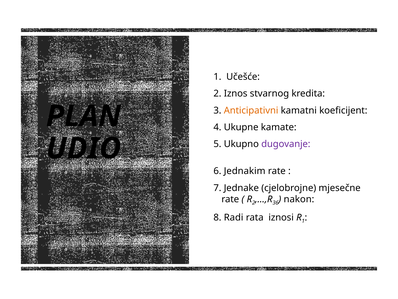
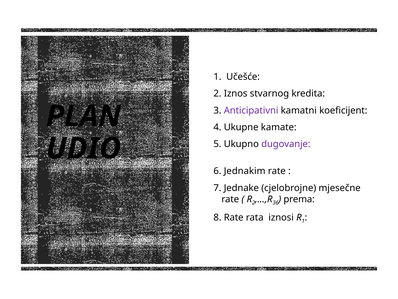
Anticipativni colour: orange -> purple
nakon: nakon -> prema
8 Radi: Radi -> Rate
